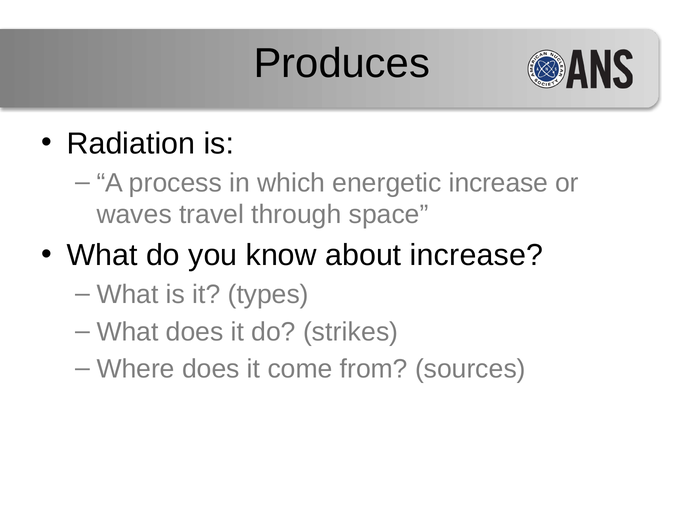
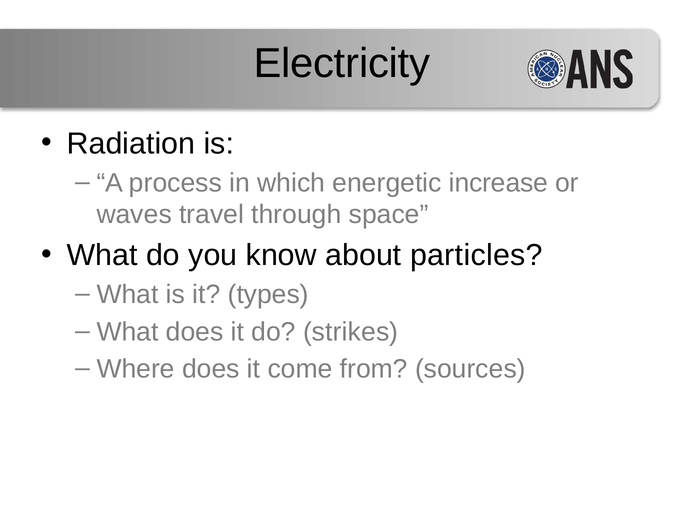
Produces: Produces -> Electricity
about increase: increase -> particles
